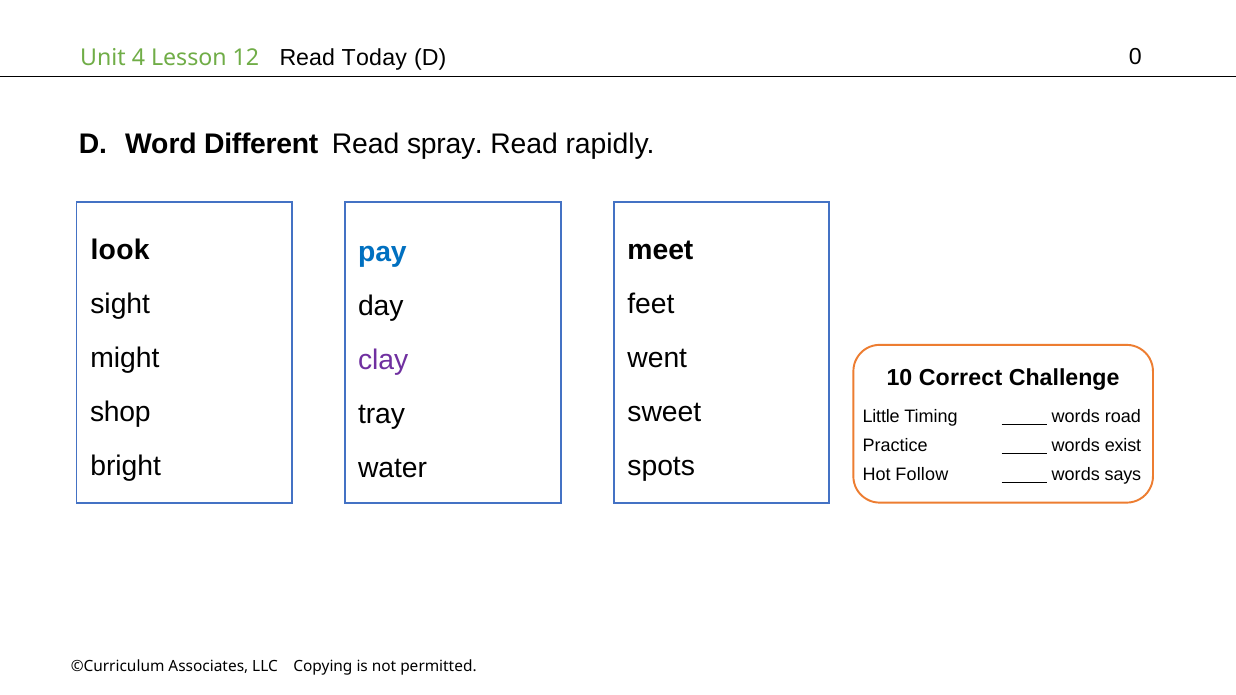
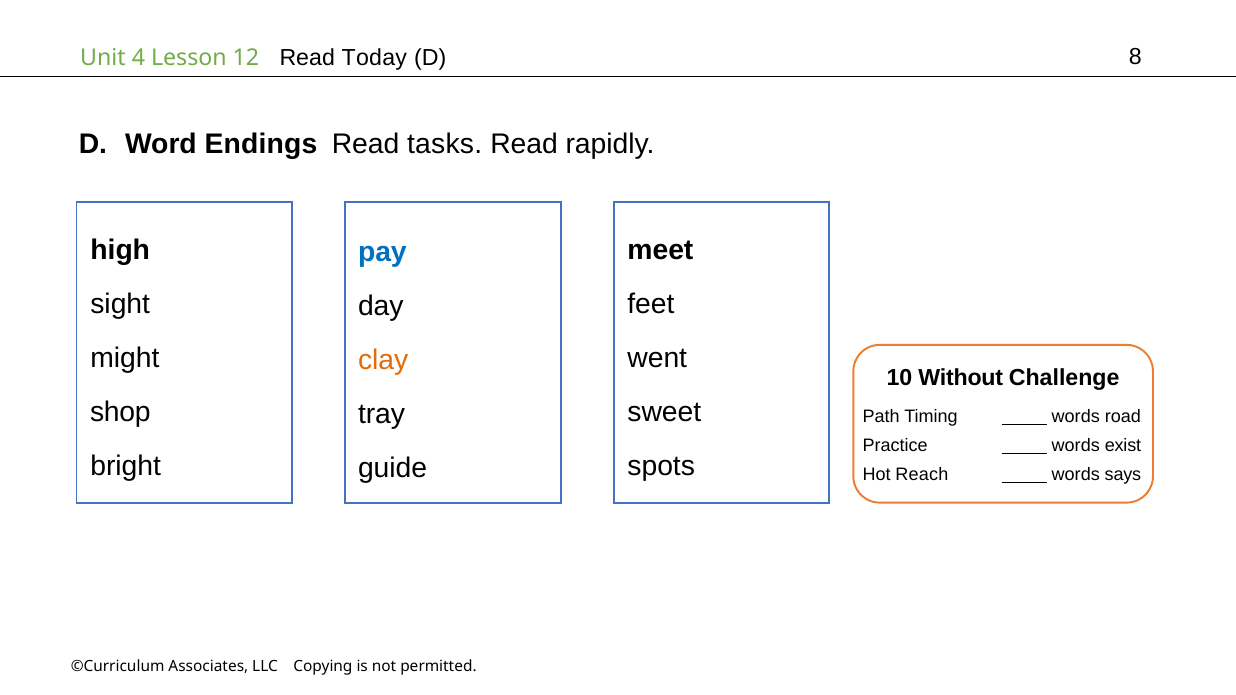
0: 0 -> 8
Different: Different -> Endings
spray: spray -> tasks
look: look -> high
clay colour: purple -> orange
Correct: Correct -> Without
Little: Little -> Path
water: water -> guide
Follow: Follow -> Reach
